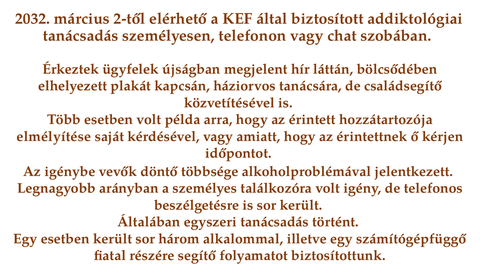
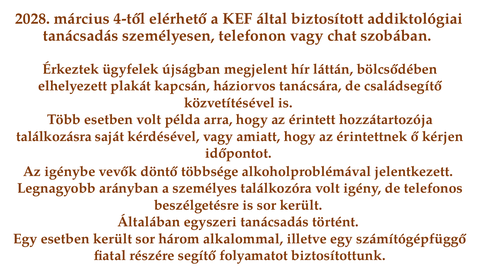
2032: 2032 -> 2028
2-től: 2-től -> 4-től
elmélyítése: elmélyítése -> találkozásra
